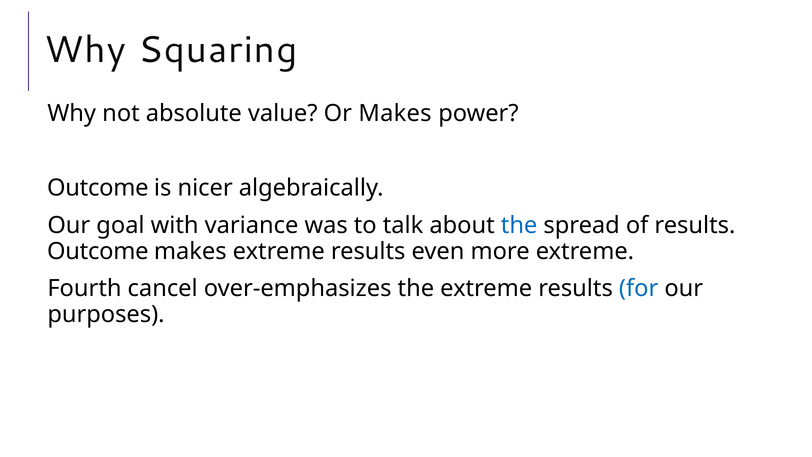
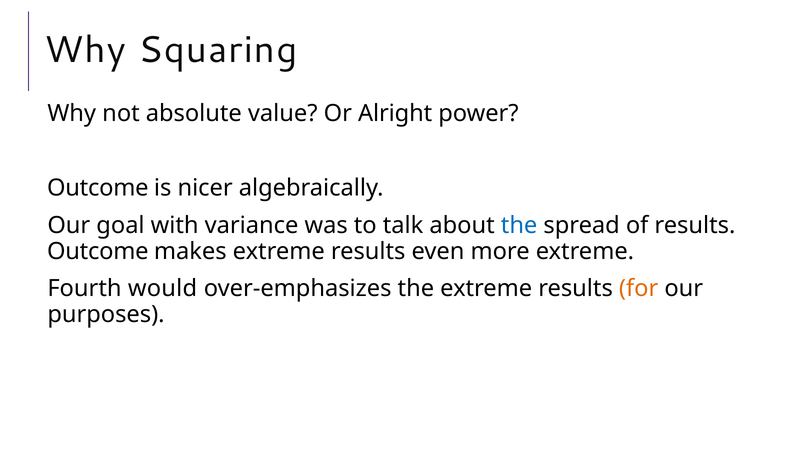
Or Makes: Makes -> Alright
cancel: cancel -> would
for colour: blue -> orange
